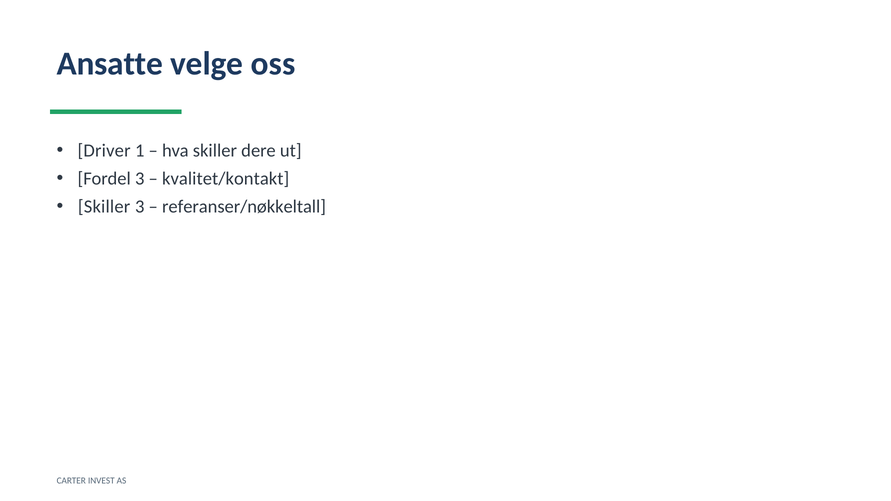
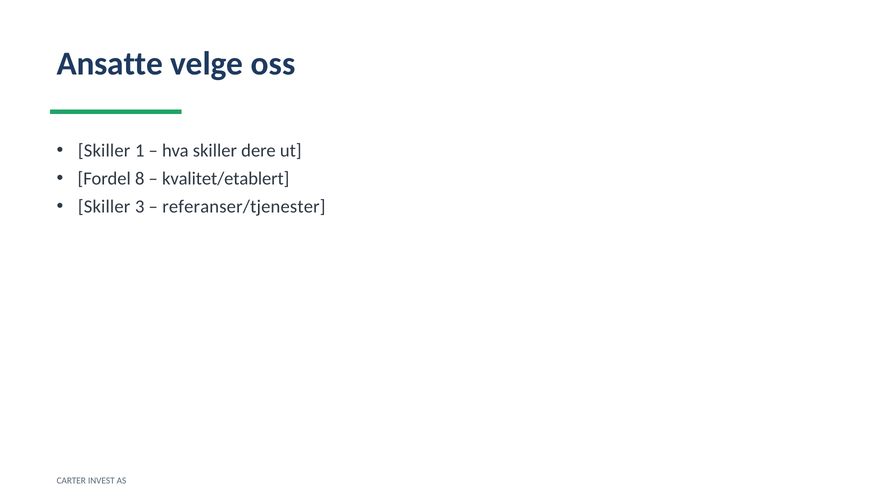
Driver at (104, 151): Driver -> Skiller
Fordel 3: 3 -> 8
kvalitet/kontakt: kvalitet/kontakt -> kvalitet/etablert
referanser/nøkkeltall: referanser/nøkkeltall -> referanser/tjenester
